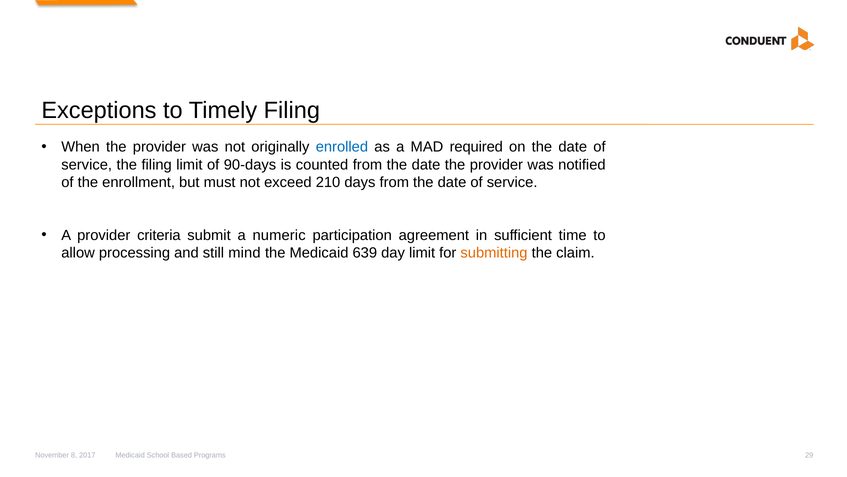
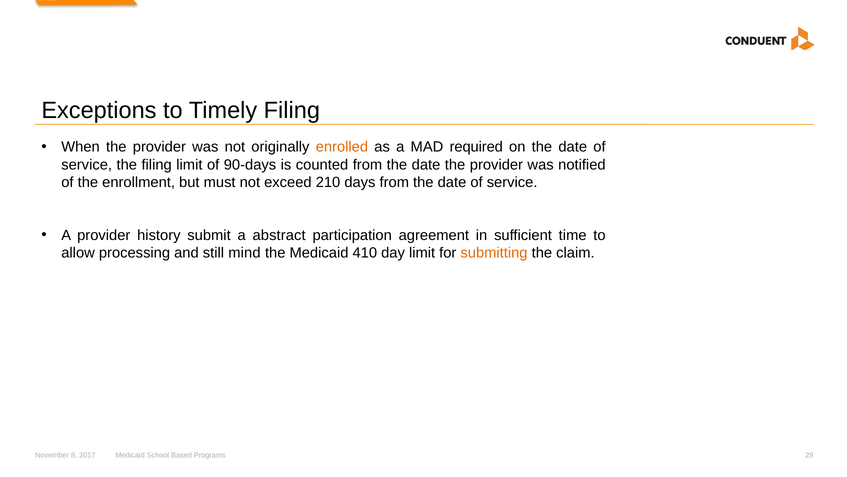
enrolled colour: blue -> orange
criteria: criteria -> history
numeric: numeric -> abstract
639: 639 -> 410
